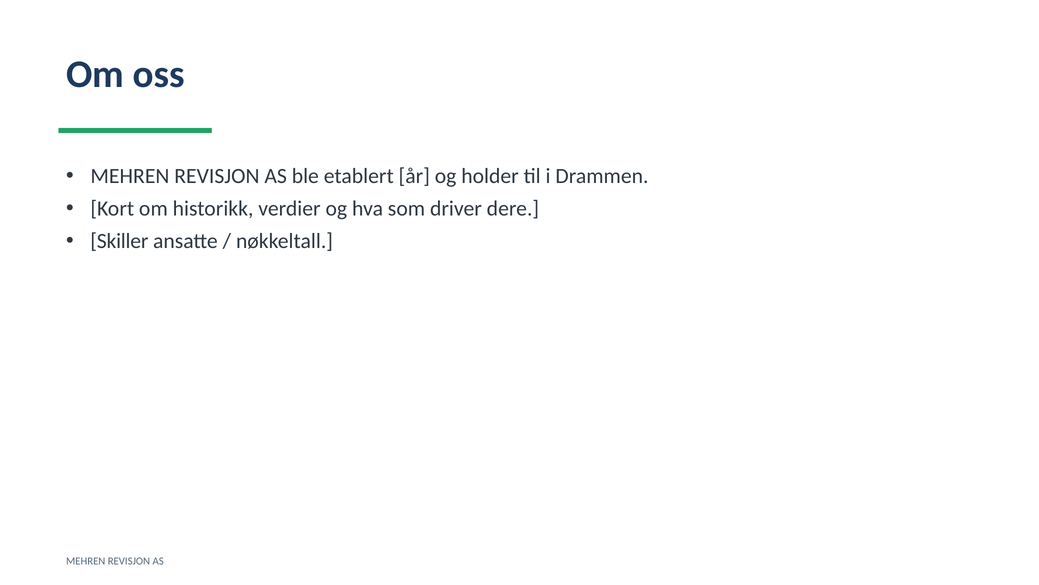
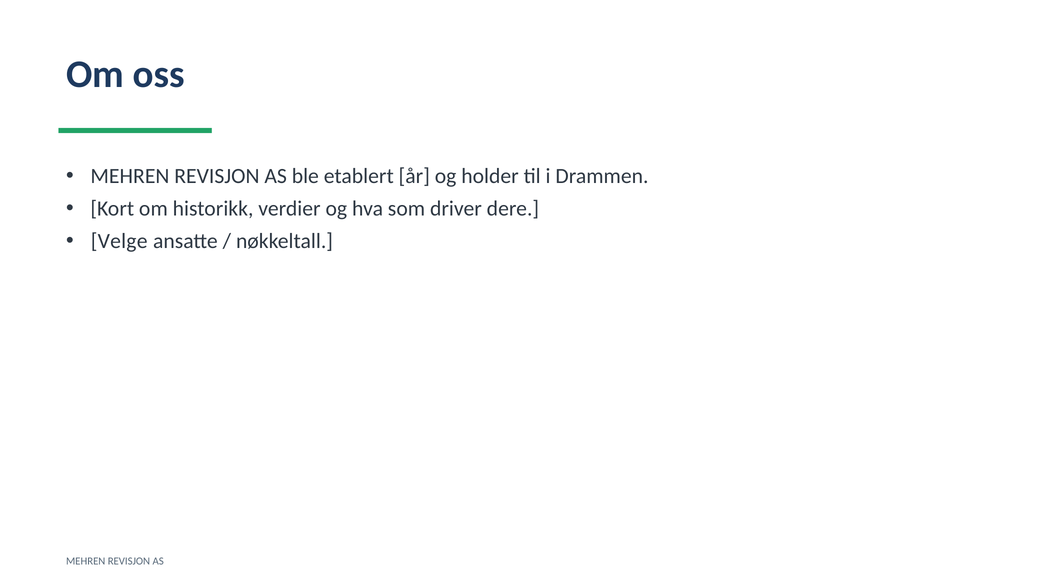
Skiller: Skiller -> Velge
